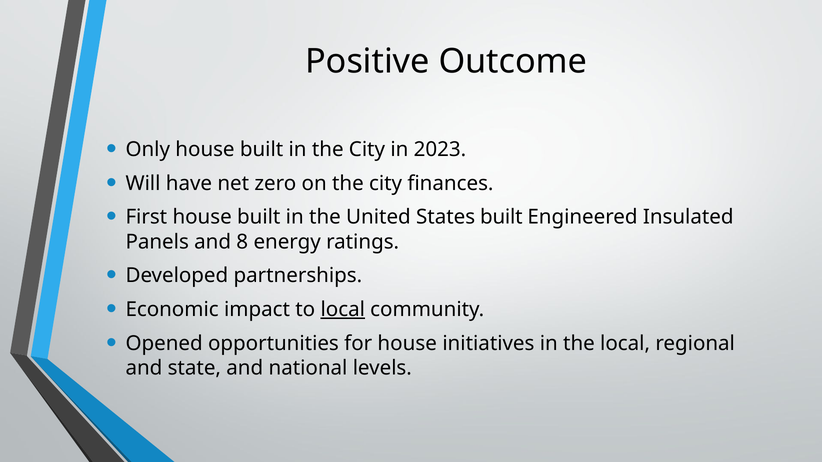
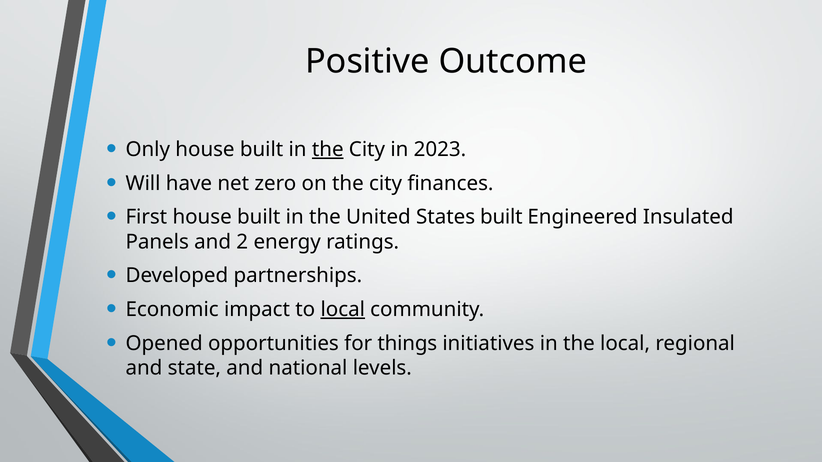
the at (328, 149) underline: none -> present
8: 8 -> 2
for house: house -> things
